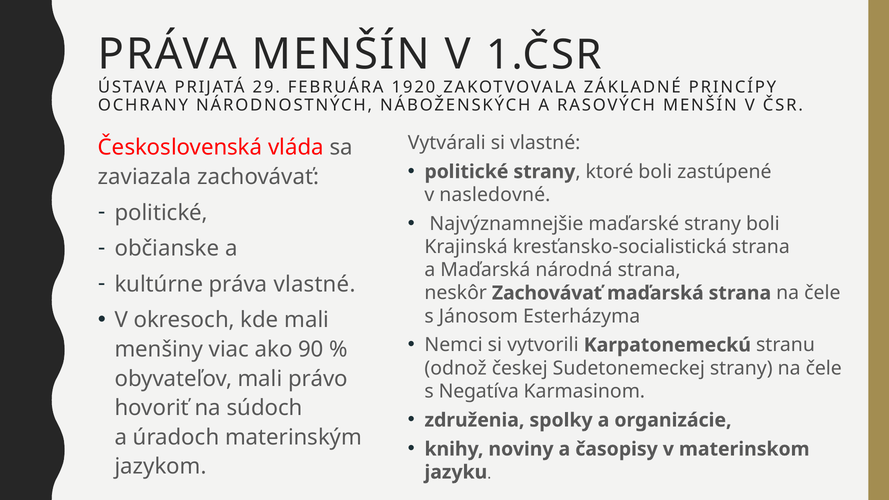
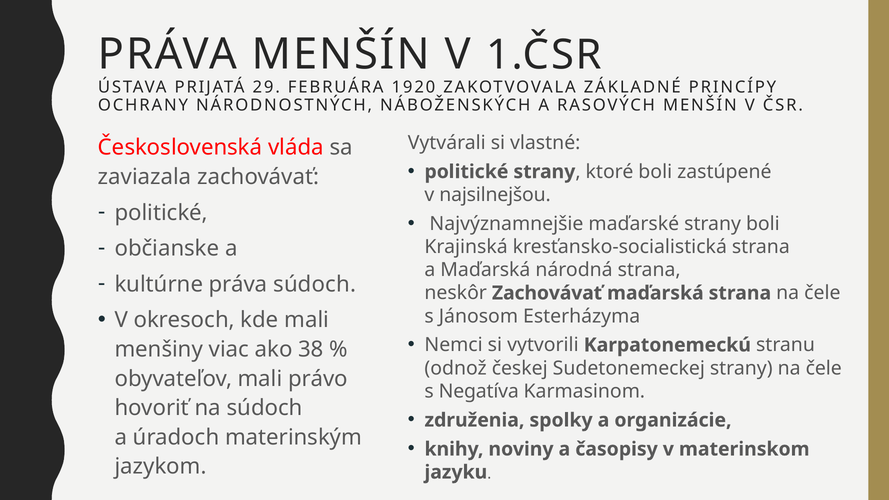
nasledovné: nasledovné -> najsilnejšou
práva vlastné: vlastné -> súdoch
90: 90 -> 38
